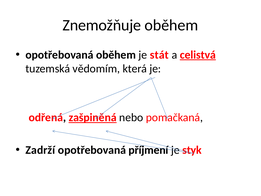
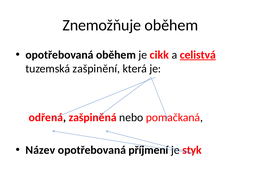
stát: stát -> cikk
vědomím: vědomím -> zašpinění
zašpiněná underline: present -> none
Zadrží: Zadrží -> Název
